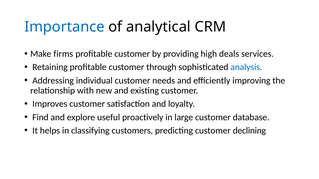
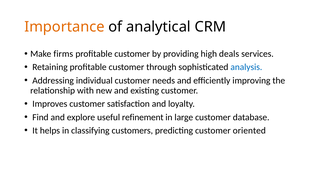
Importance colour: blue -> orange
proactively: proactively -> refinement
declining: declining -> oriented
